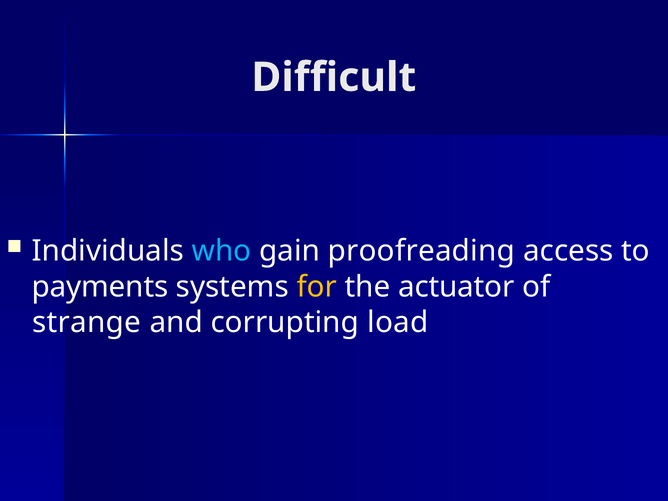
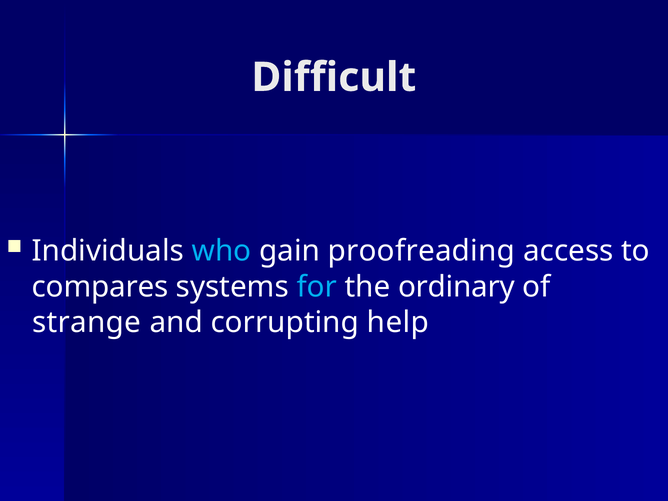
payments: payments -> compares
for colour: yellow -> light blue
actuator: actuator -> ordinary
load: load -> help
